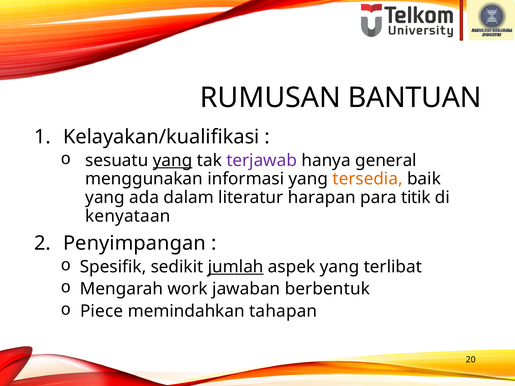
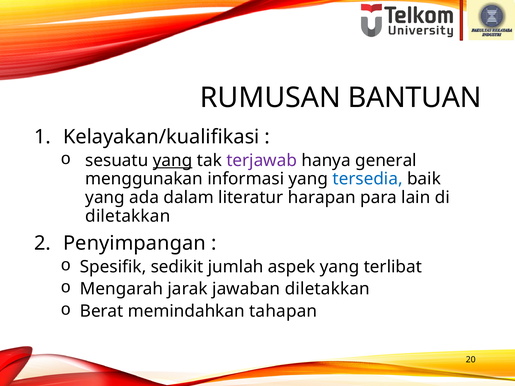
tersedia colour: orange -> blue
titik: titik -> lain
kenyataan at (128, 216): kenyataan -> diletakkan
jumlah underline: present -> none
work: work -> jarak
jawaban berbentuk: berbentuk -> diletakkan
Piece: Piece -> Berat
